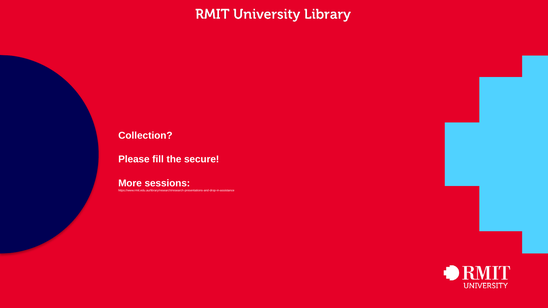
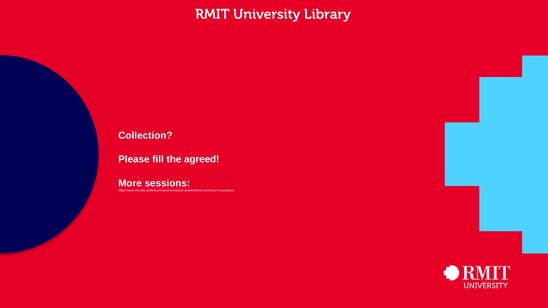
secure: secure -> agreed
